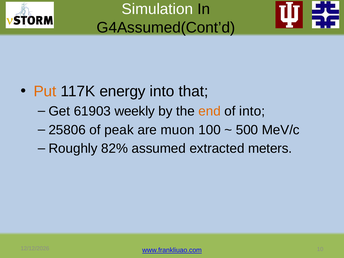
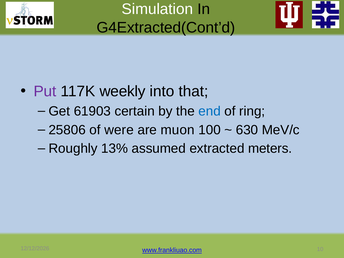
G4Assumed(Cont’d: G4Assumed(Cont’d -> G4Extracted(Cont’d
Put colour: orange -> purple
energy: energy -> weekly
weekly: weekly -> certain
end colour: orange -> blue
of into: into -> ring
peak: peak -> were
500: 500 -> 630
82%: 82% -> 13%
